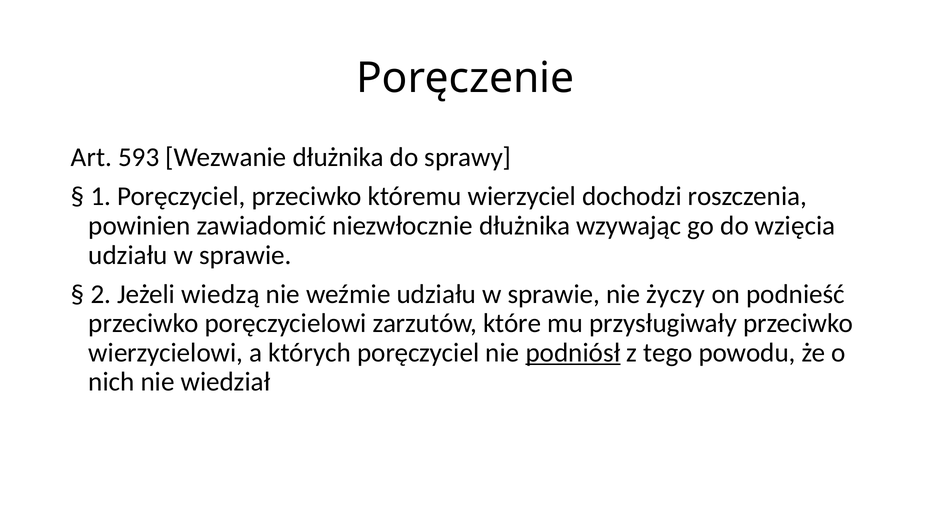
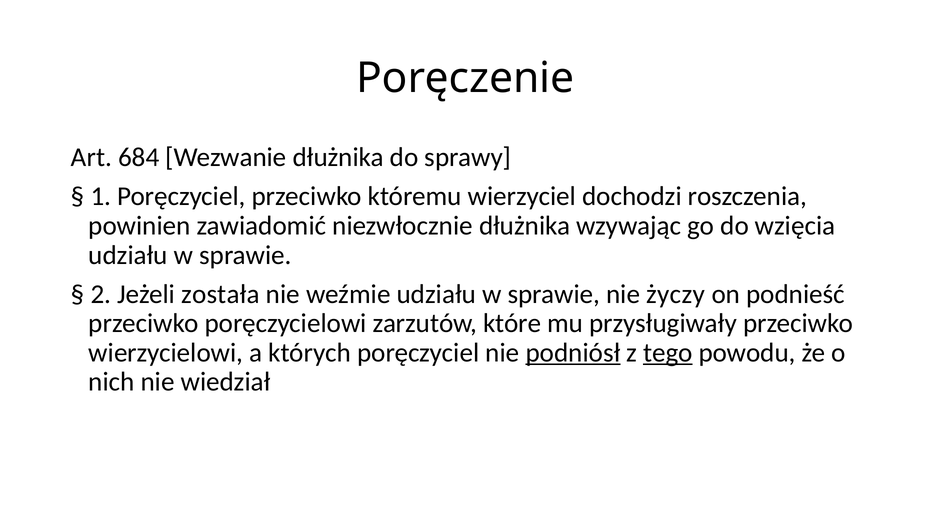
593: 593 -> 684
wiedzą: wiedzą -> została
tego underline: none -> present
